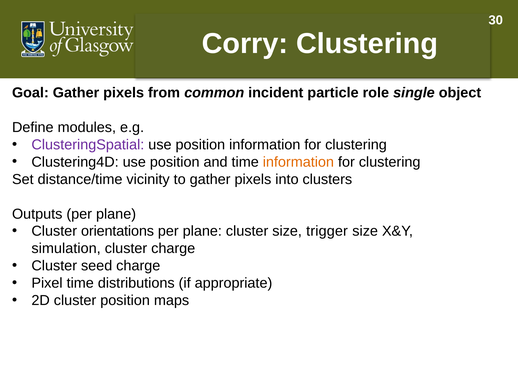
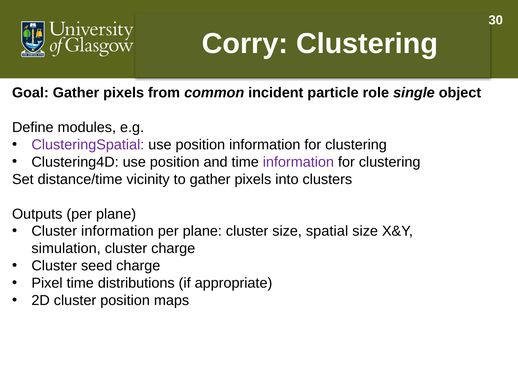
information at (298, 162) colour: orange -> purple
Cluster orientations: orientations -> information
trigger: trigger -> spatial
